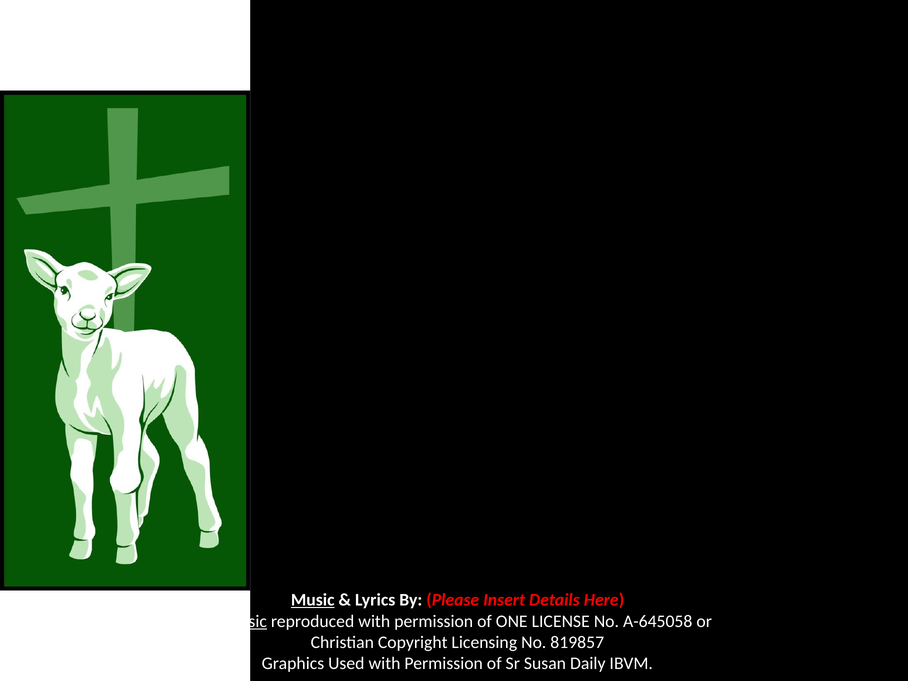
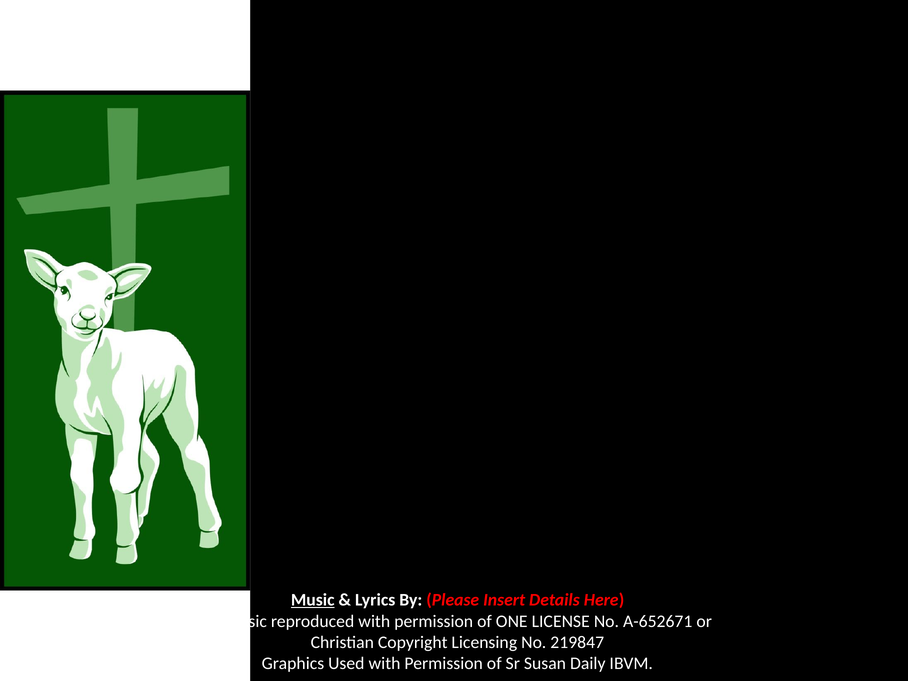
music at (246, 621) underline: present -> none
A-645058: A-645058 -> A-652671
819857: 819857 -> 219847
